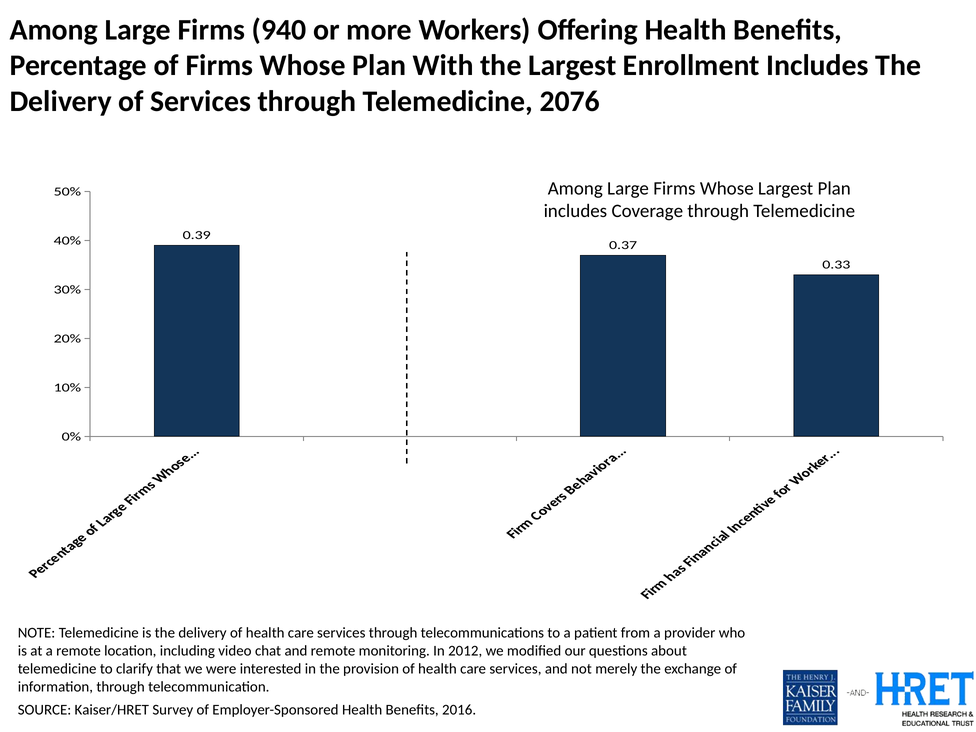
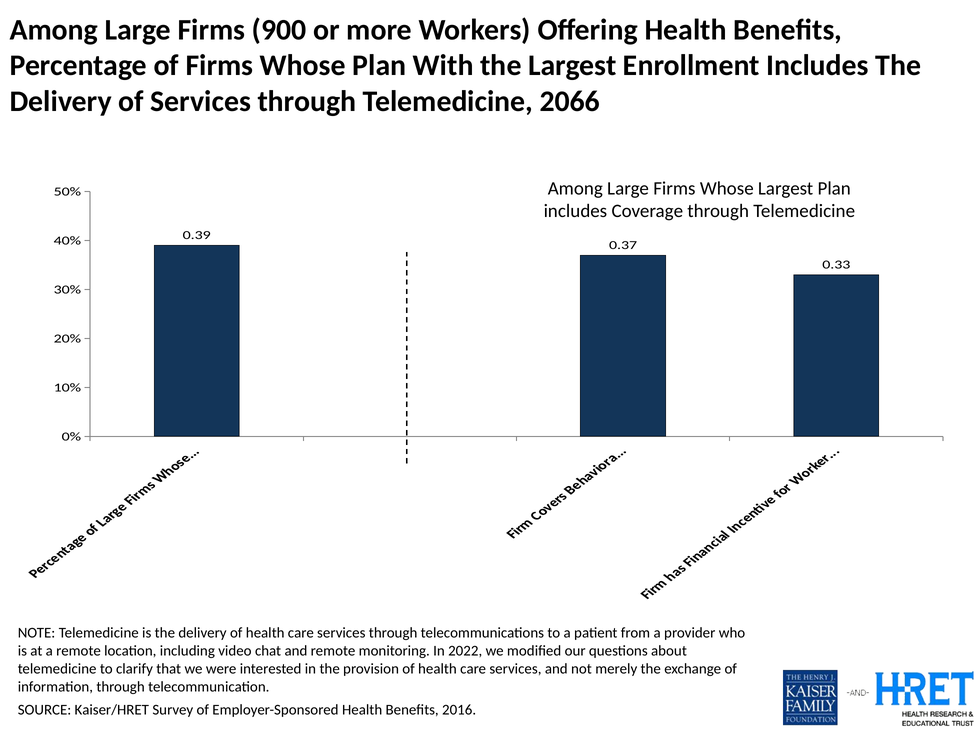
940: 940 -> 900
2076: 2076 -> 2066
2012: 2012 -> 2022
